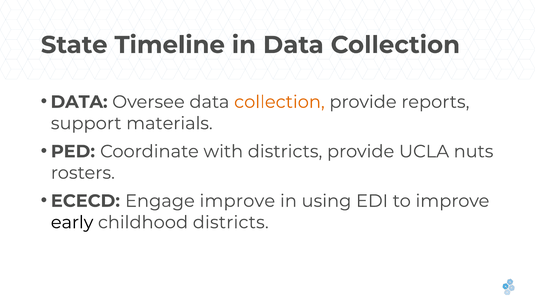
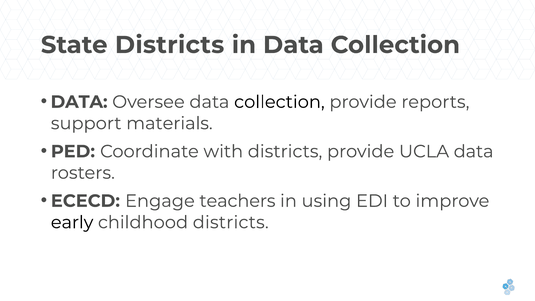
State Timeline: Timeline -> Districts
collection at (279, 102) colour: orange -> black
UCLA nuts: nuts -> data
Engage improve: improve -> teachers
